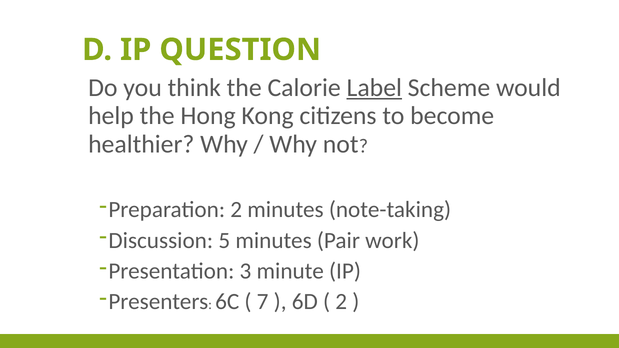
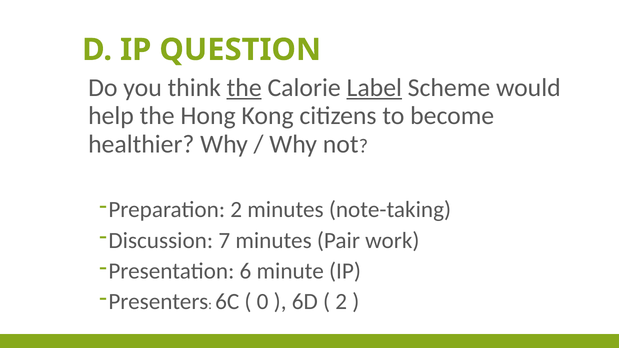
the at (244, 88) underline: none -> present
5: 5 -> 7
3: 3 -> 6
7: 7 -> 0
